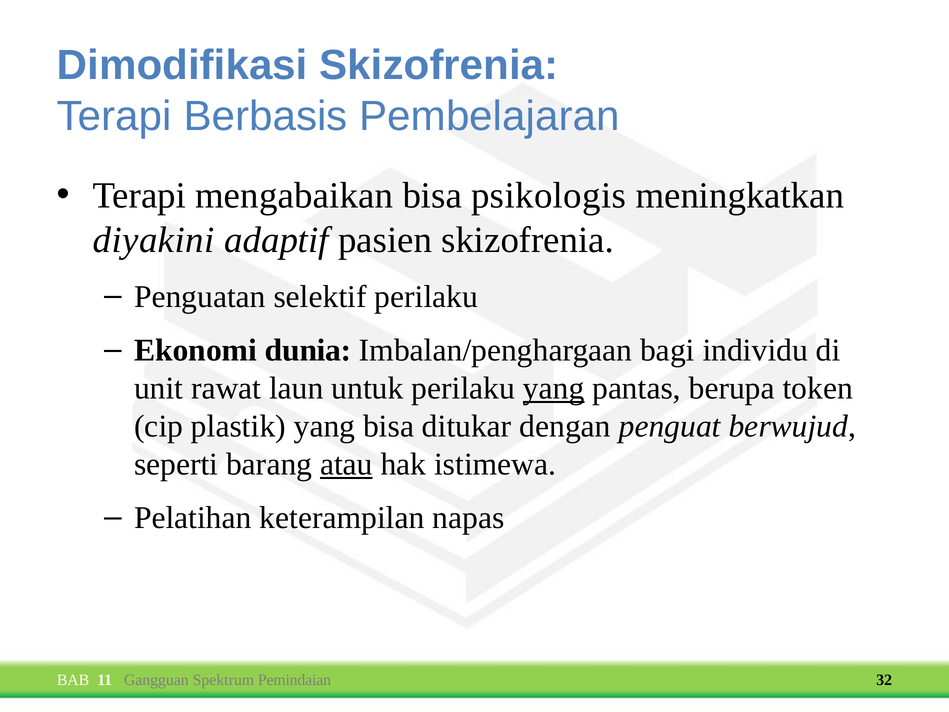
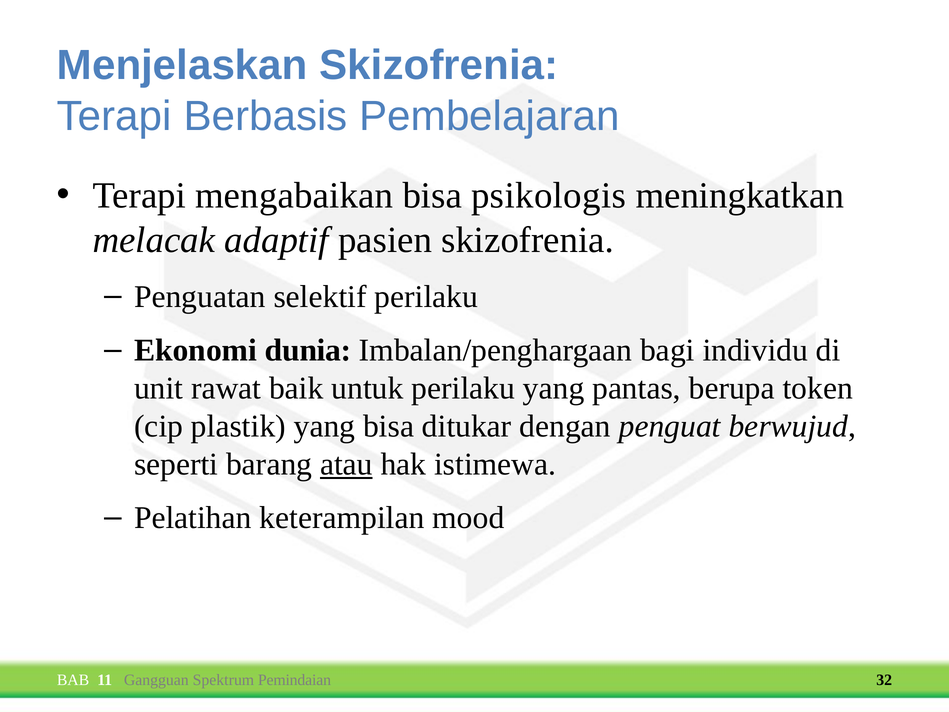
Dimodifikasi: Dimodifikasi -> Menjelaskan
diyakini: diyakini -> melacak
laun: laun -> baik
yang at (554, 388) underline: present -> none
napas: napas -> mood
